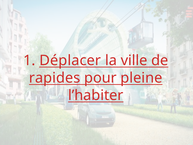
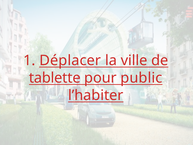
rapides: rapides -> tablette
pleine: pleine -> public
